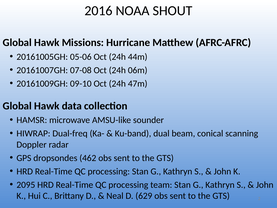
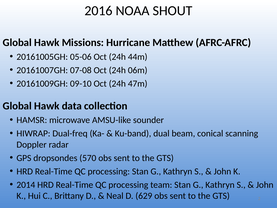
462: 462 -> 570
2095: 2095 -> 2014
